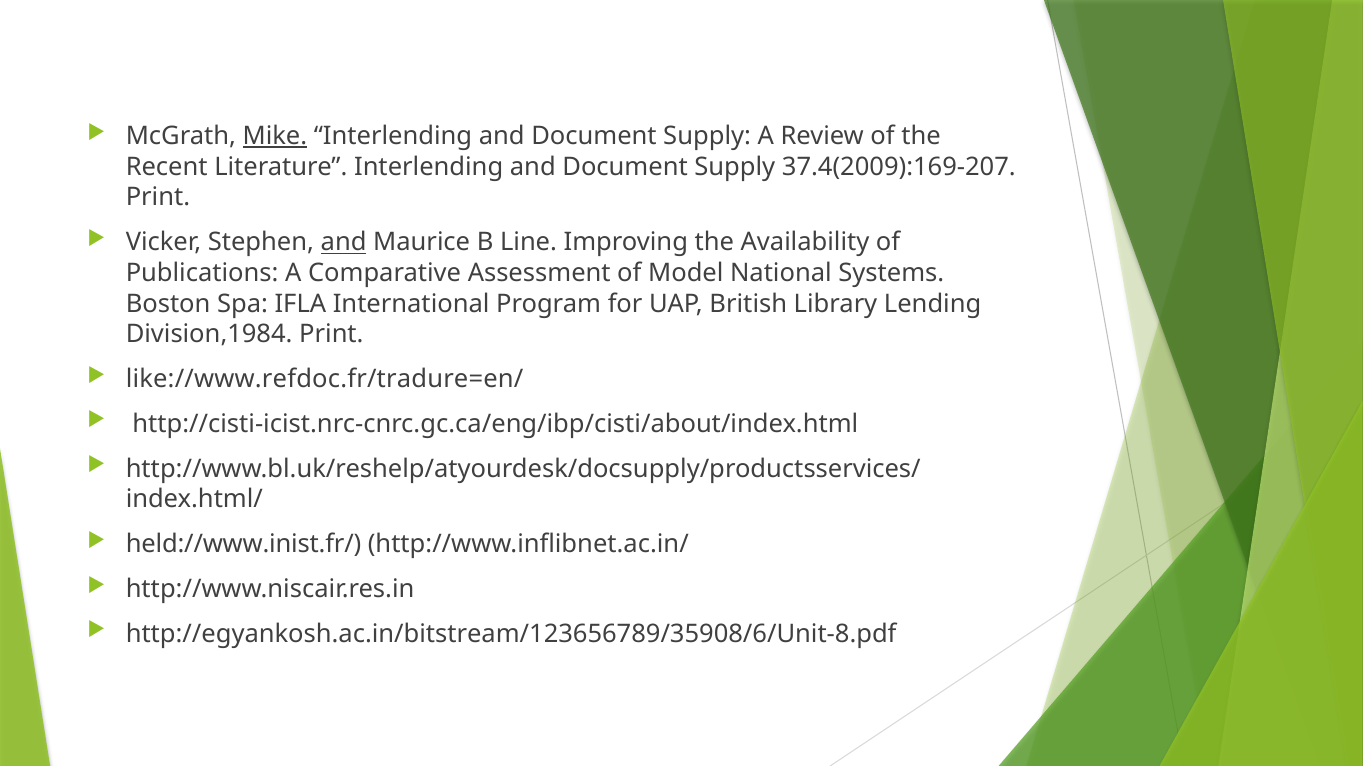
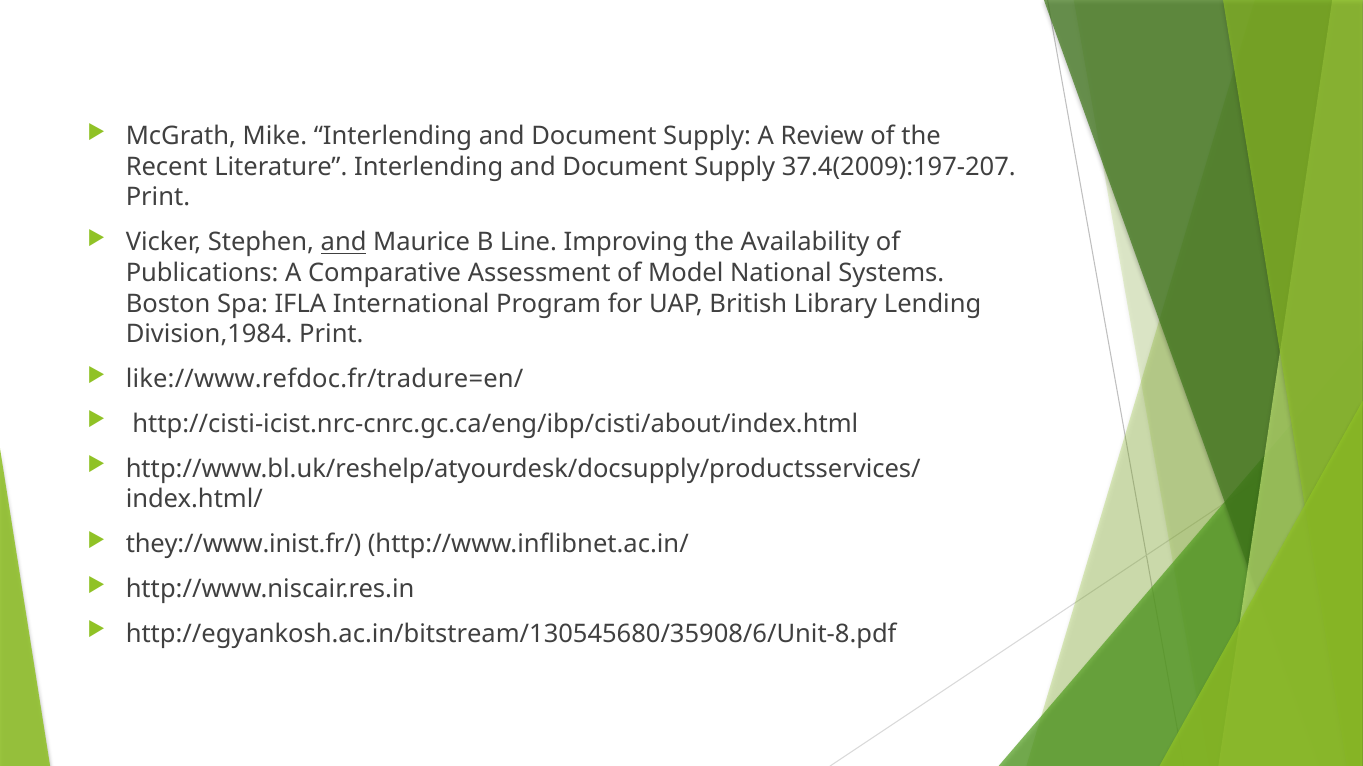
Mike underline: present -> none
37.4(2009):169-207: 37.4(2009):169-207 -> 37.4(2009):197-207
held://www.inist.fr/: held://www.inist.fr/ -> they://www.inist.fr/
http://egyankosh.ac.in/bitstream/123656789/35908/6/Unit-8.pdf: http://egyankosh.ac.in/bitstream/123656789/35908/6/Unit-8.pdf -> http://egyankosh.ac.in/bitstream/130545680/35908/6/Unit-8.pdf
